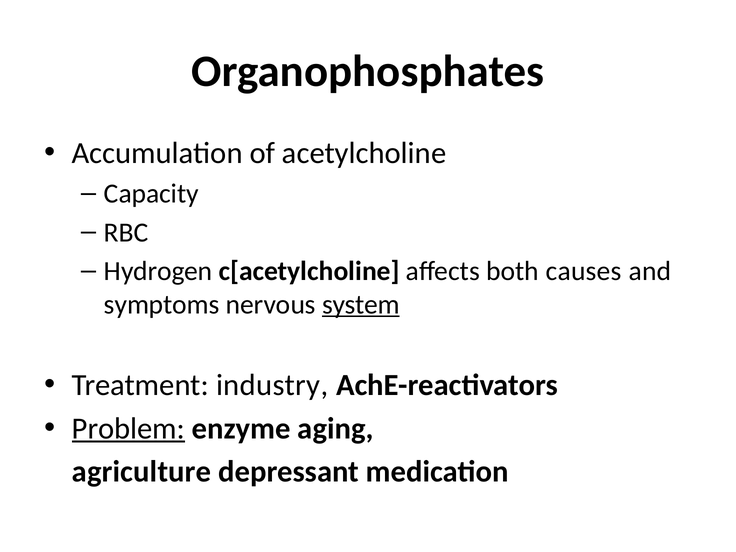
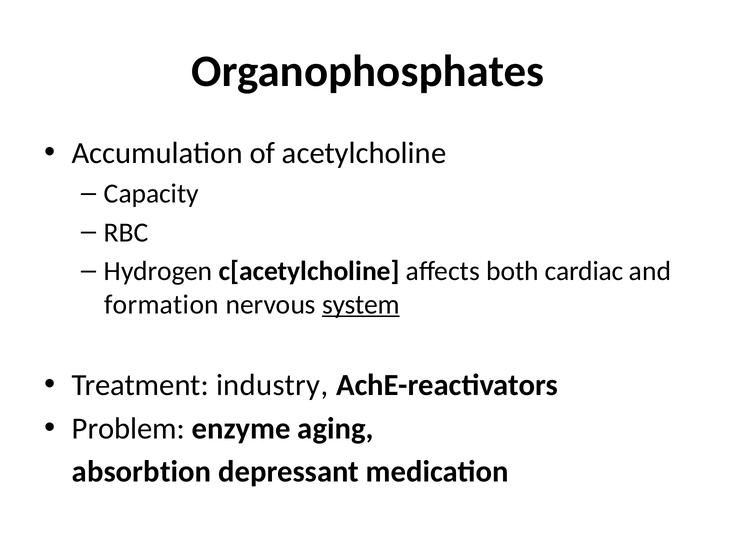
causes: causes -> cardiac
symptoms: symptoms -> formation
Problem underline: present -> none
agriculture: agriculture -> absorbtion
